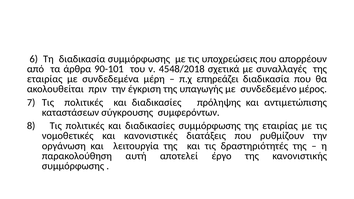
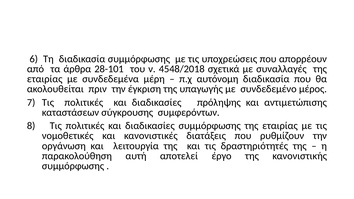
90-101: 90-101 -> 28-101
επηρεάζει: επηρεάζει -> αυτόνομη
